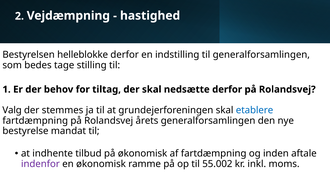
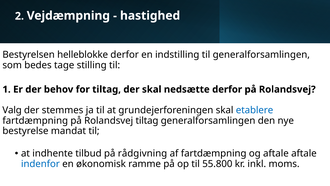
Rolandsvej årets: årets -> tiltag
på økonomisk: økonomisk -> rådgivning
og inden: inden -> aftale
indenfor colour: purple -> blue
55.002: 55.002 -> 55.800
